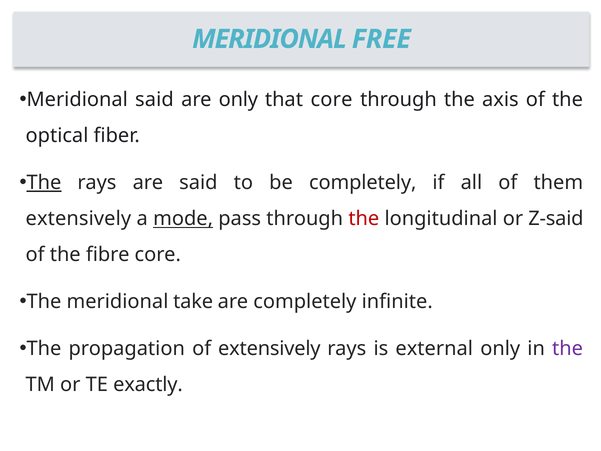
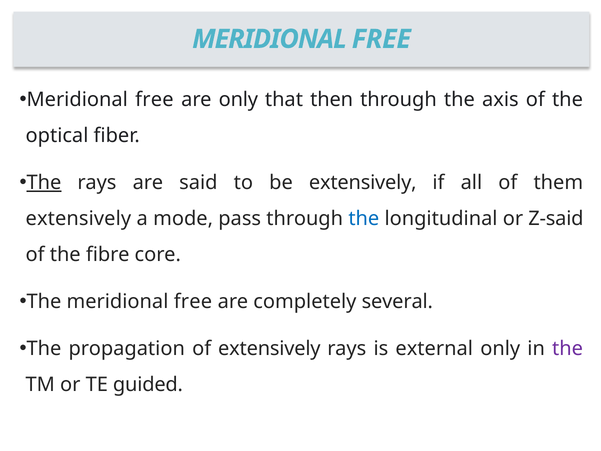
said at (154, 100): said -> free
that core: core -> then
be completely: completely -> extensively
mode underline: present -> none
the at (364, 219) colour: red -> blue
The meridional take: take -> free
infinite: infinite -> several
exactly: exactly -> guided
